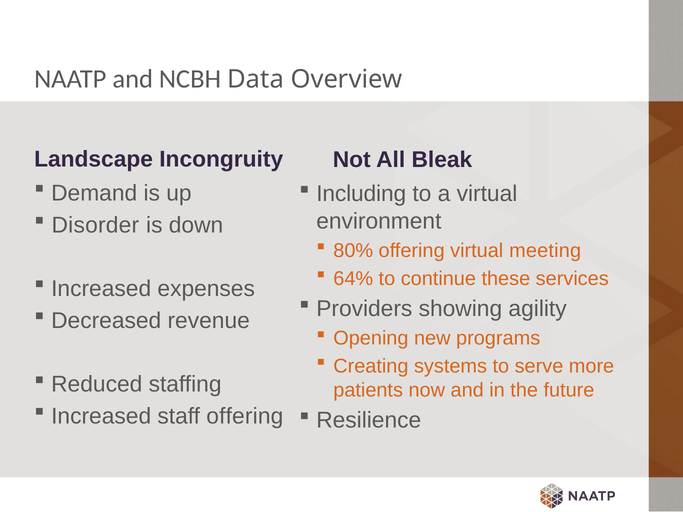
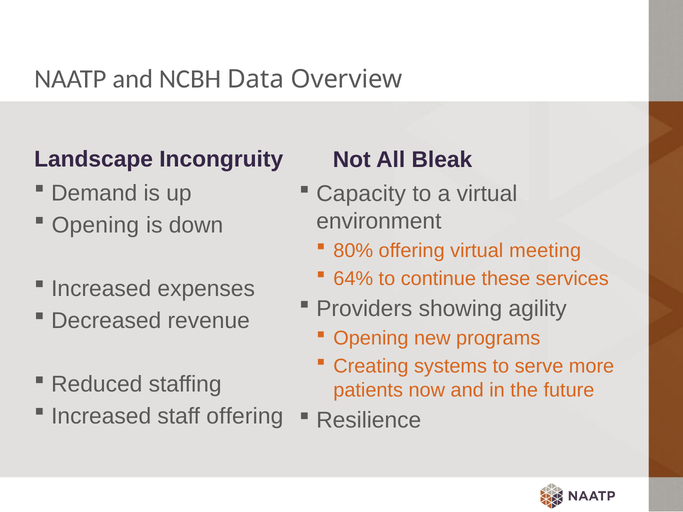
Including: Including -> Capacity
Disorder at (95, 225): Disorder -> Opening
